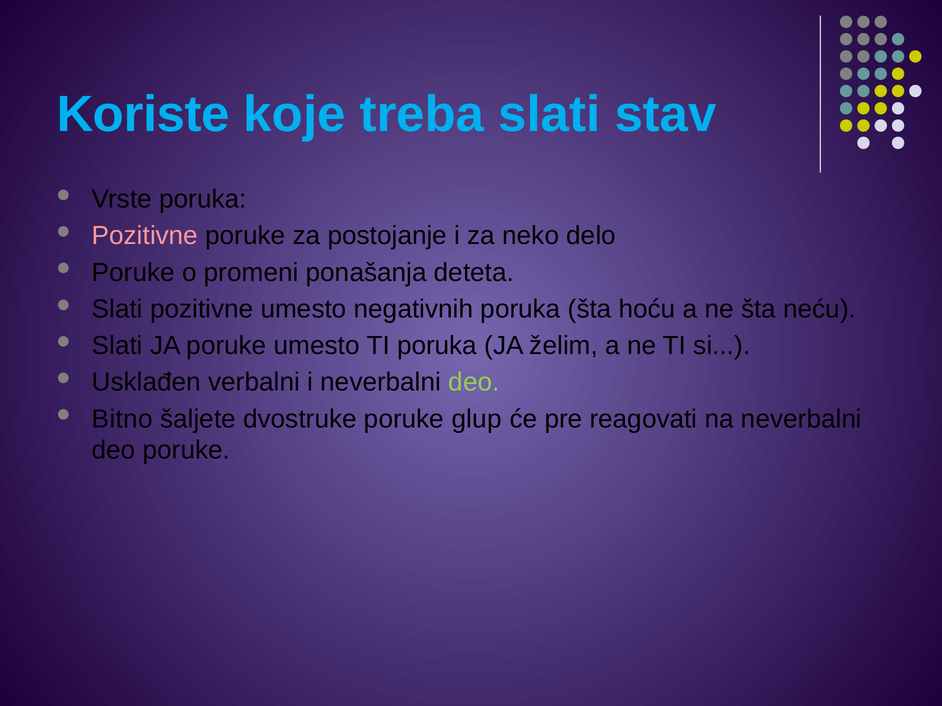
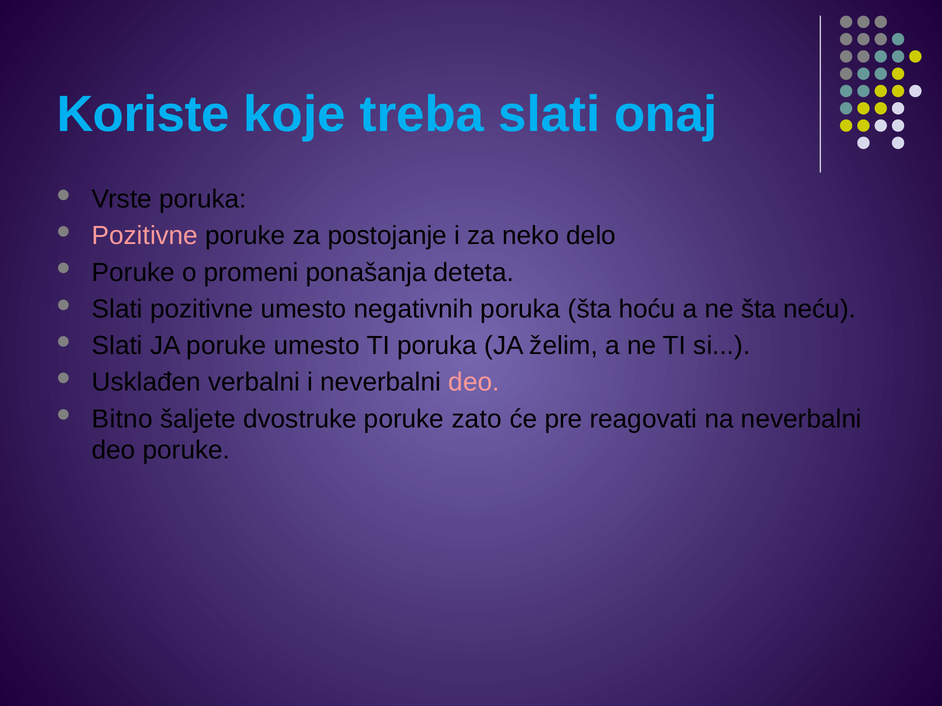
stav: stav -> onaj
deo at (474, 383) colour: light green -> pink
glup: glup -> zato
